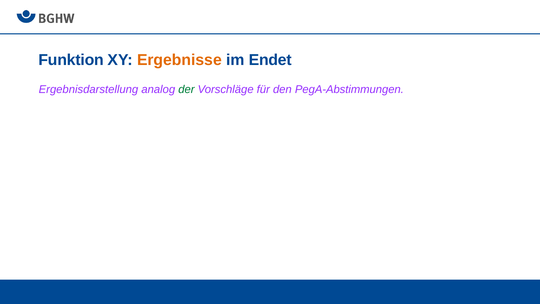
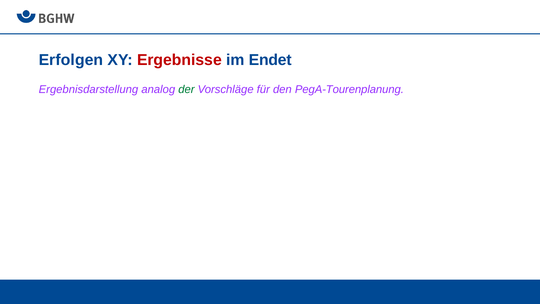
Funktion: Funktion -> Erfolgen
Ergebnisse colour: orange -> red
PegA-Abstimmungen: PegA-Abstimmungen -> PegA-Tourenplanung
